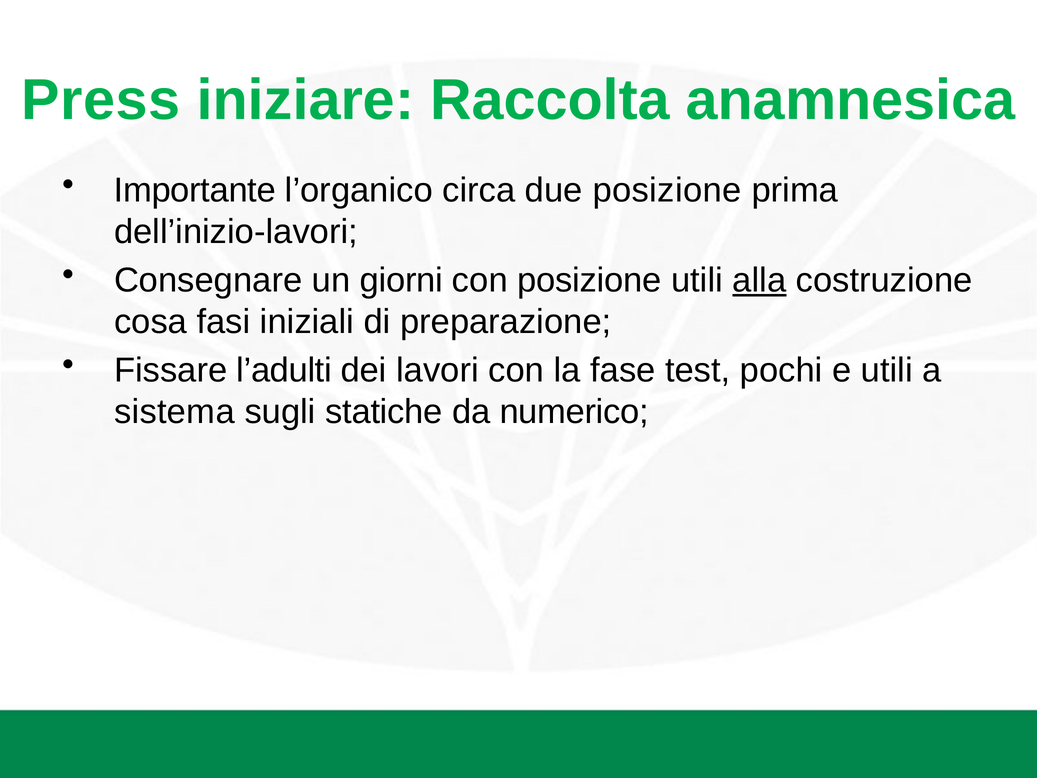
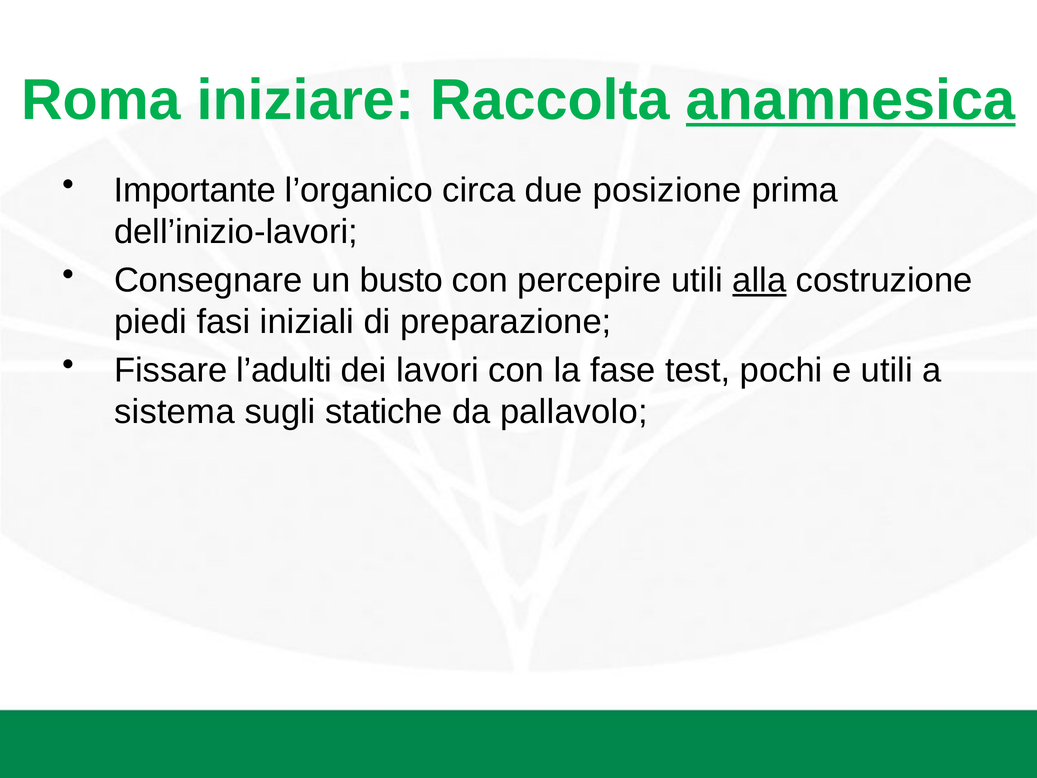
Press: Press -> Roma
anamnesica underline: none -> present
giorni: giorni -> busto
con posizione: posizione -> percepire
cosa: cosa -> piedi
numerico: numerico -> pallavolo
